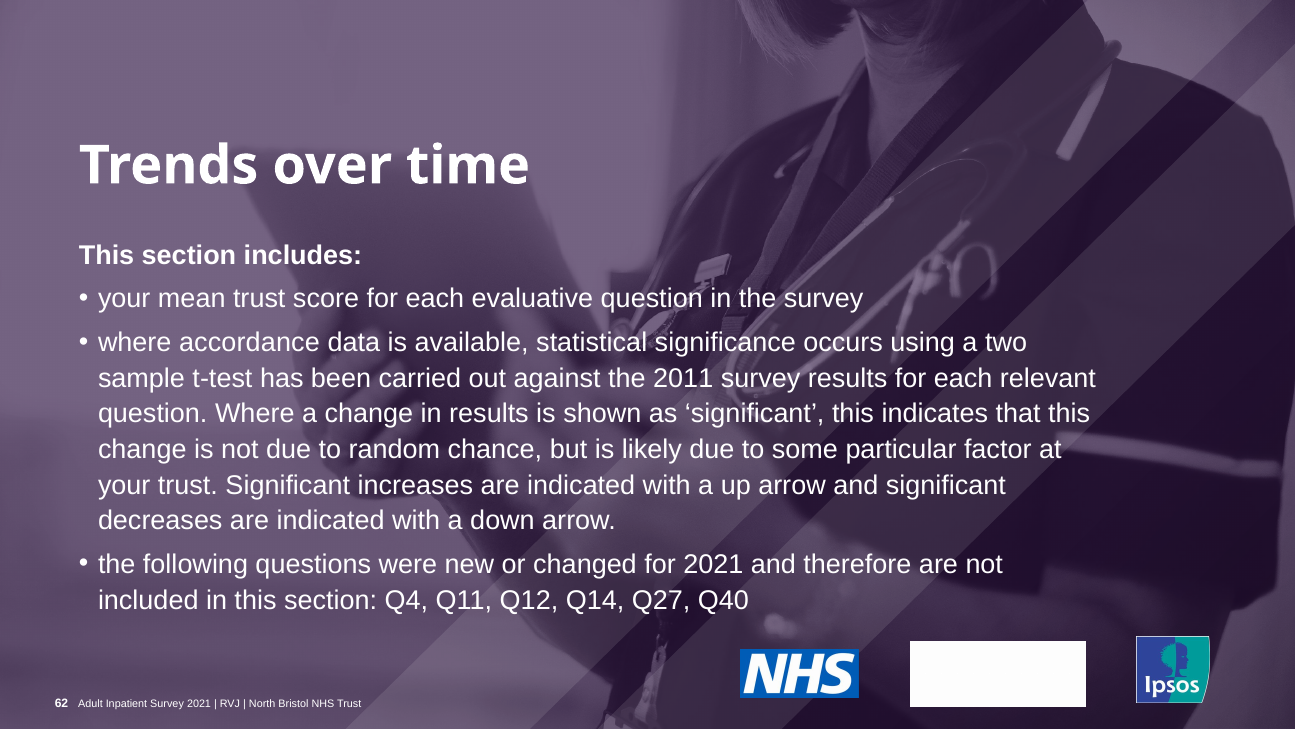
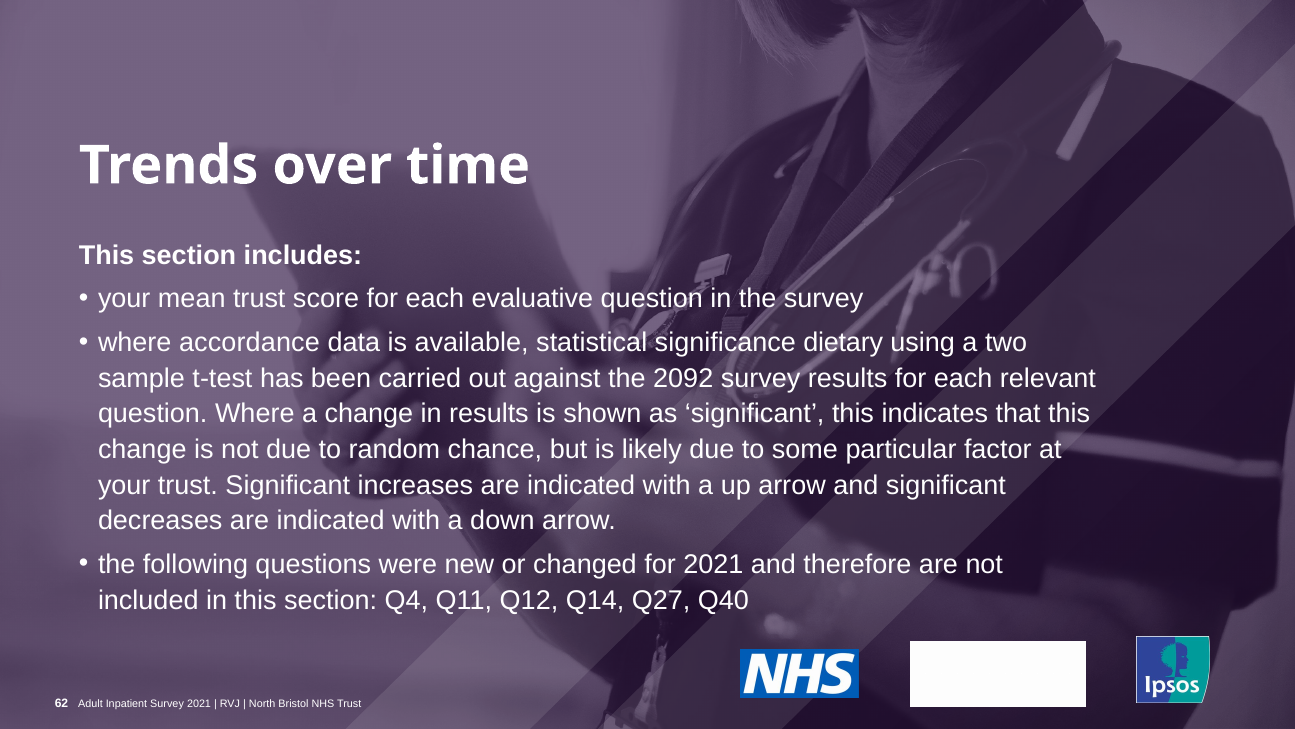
occurs: occurs -> dietary
2011: 2011 -> 2092
